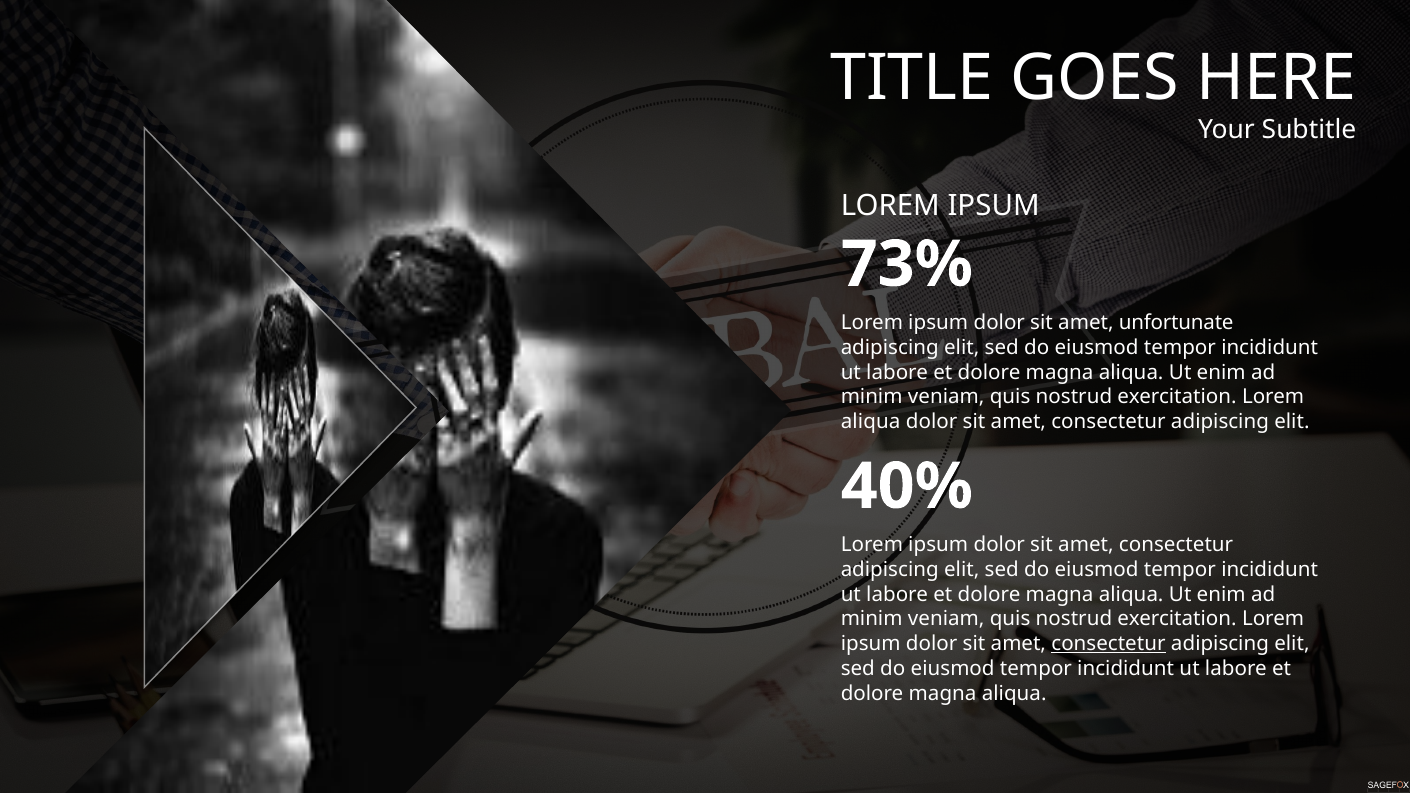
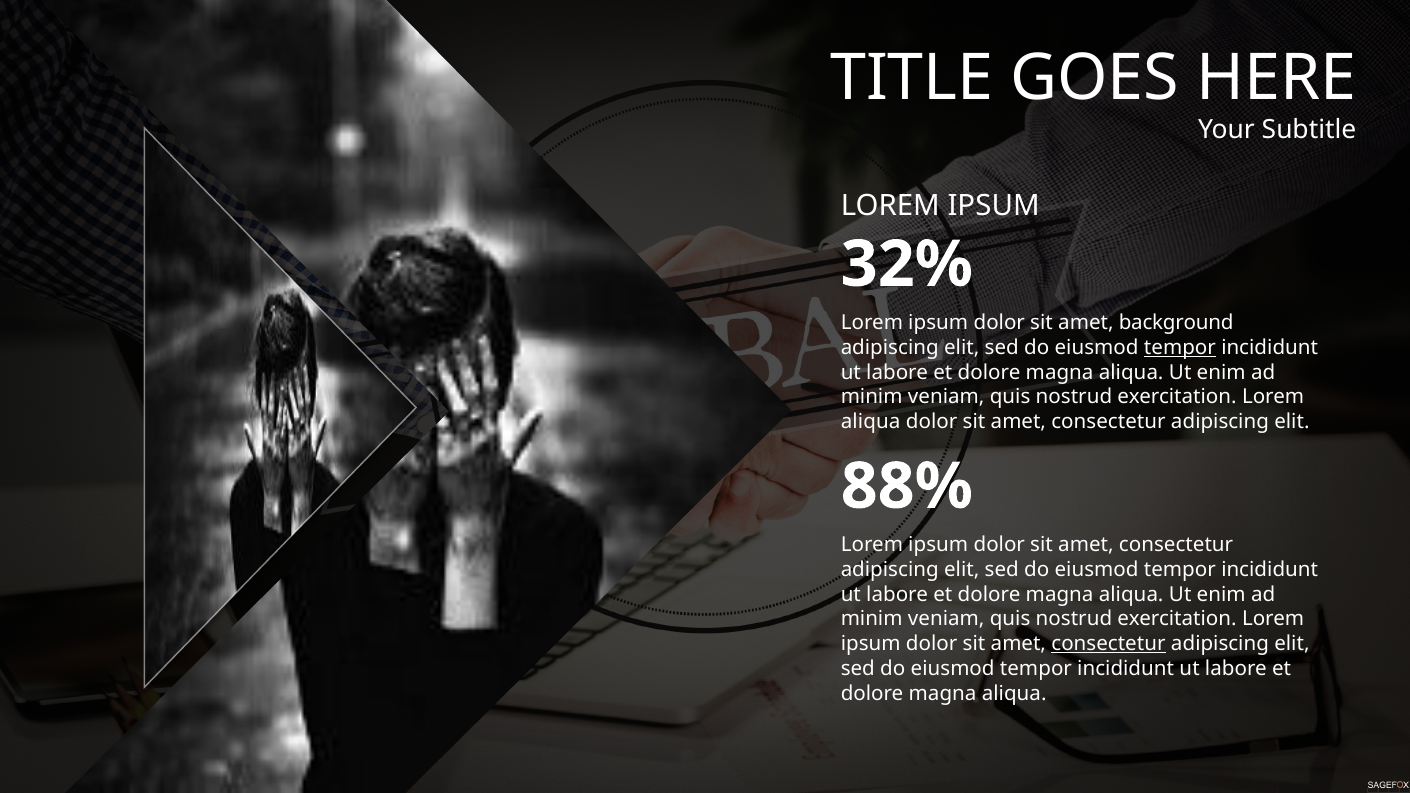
73%: 73% -> 32%
unfortunate: unfortunate -> background
tempor at (1180, 348) underline: none -> present
40%: 40% -> 88%
